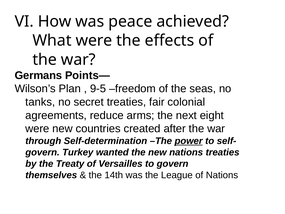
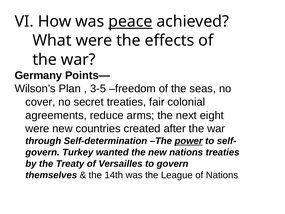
peace underline: none -> present
Germans: Germans -> Germany
9-5: 9-5 -> 3-5
tanks: tanks -> cover
